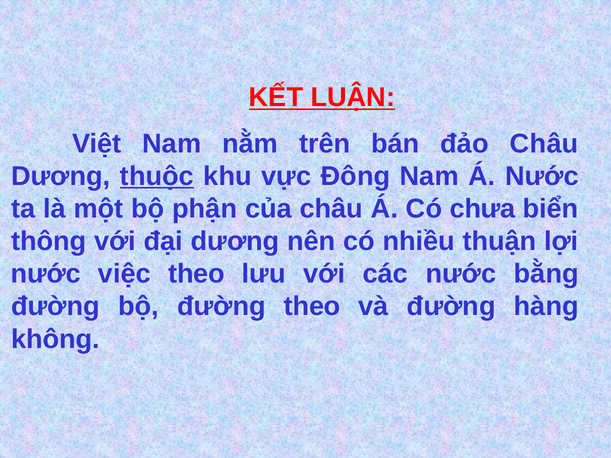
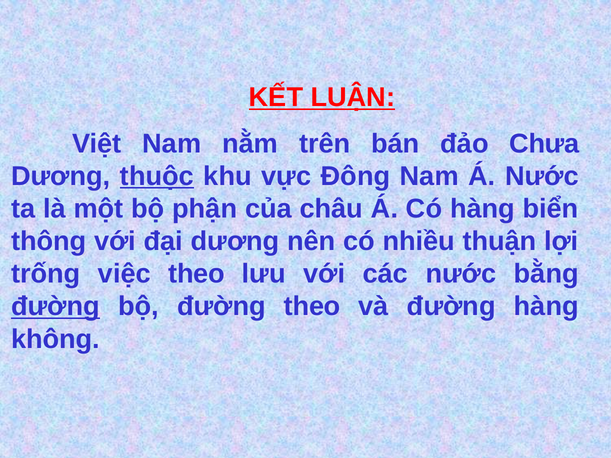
đảo Châu: Châu -> Chưa
Có chưa: chưa -> hàng
nước at (46, 274): nước -> trống
đường at (55, 307) underline: none -> present
